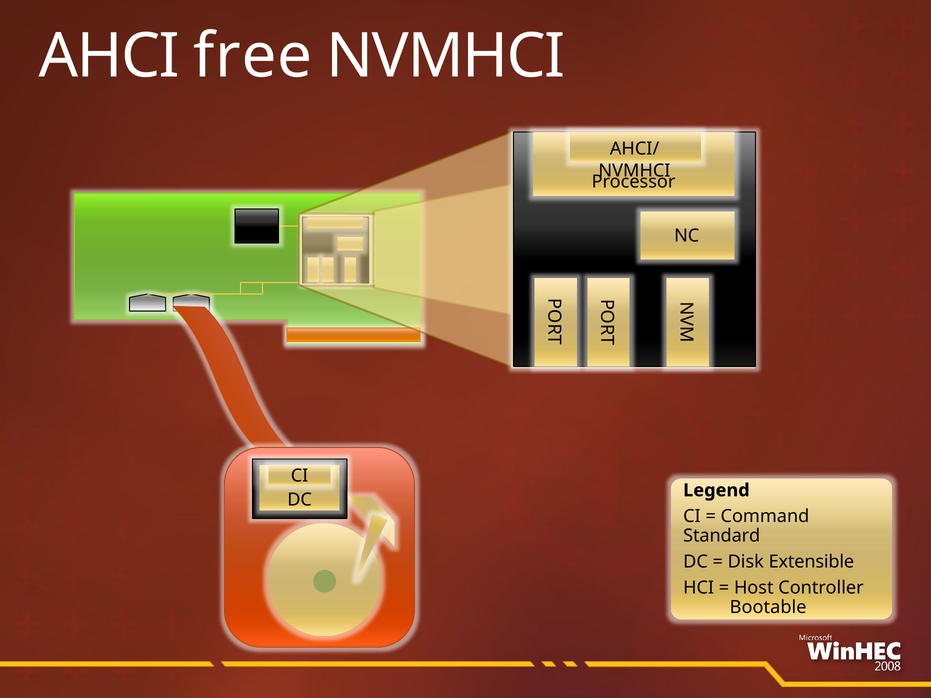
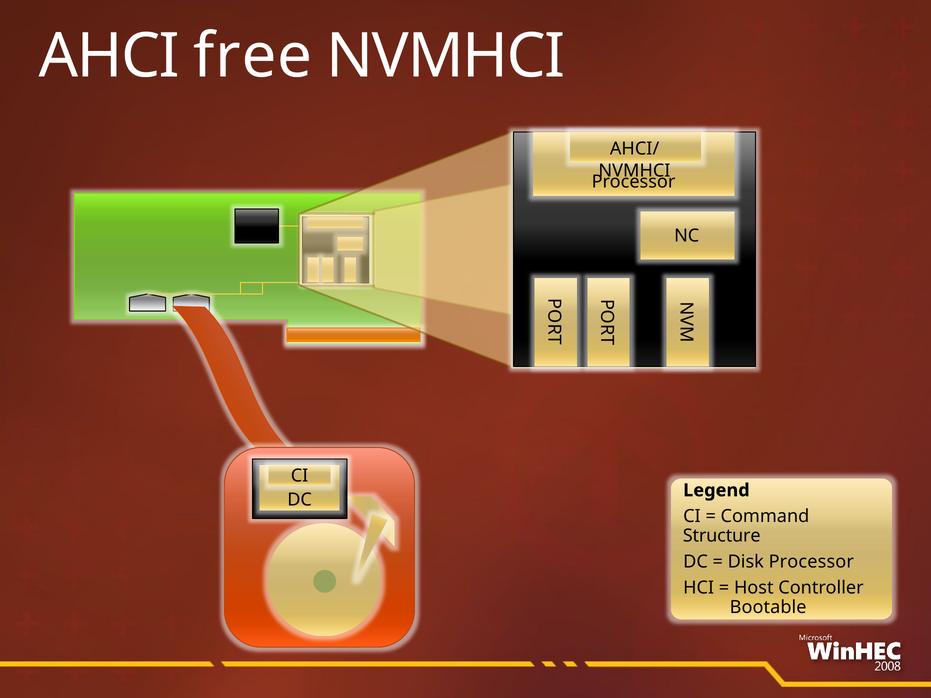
Standard: Standard -> Structure
Disk Extensible: Extensible -> Processor
